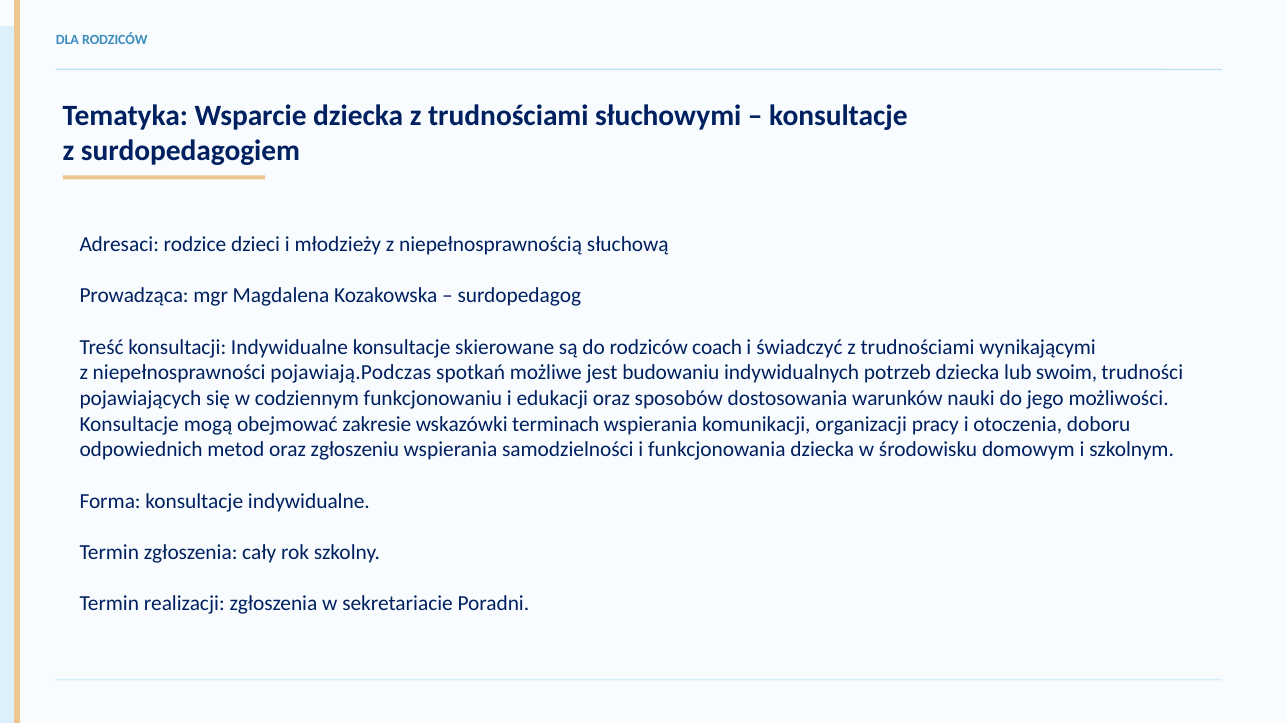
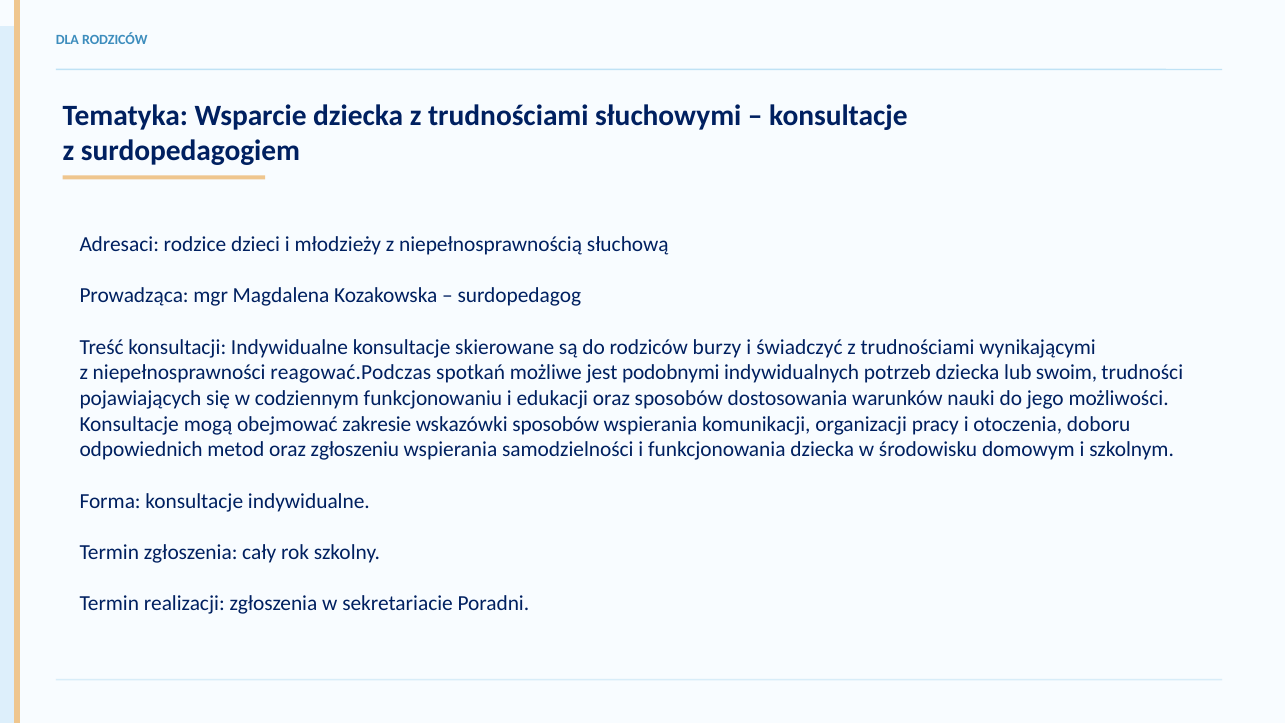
coach: coach -> burzy
pojawiają.Podczas: pojawiają.Podczas -> reagować.Podczas
budowaniu: budowaniu -> podobnymi
wskazówki terminach: terminach -> sposobów
